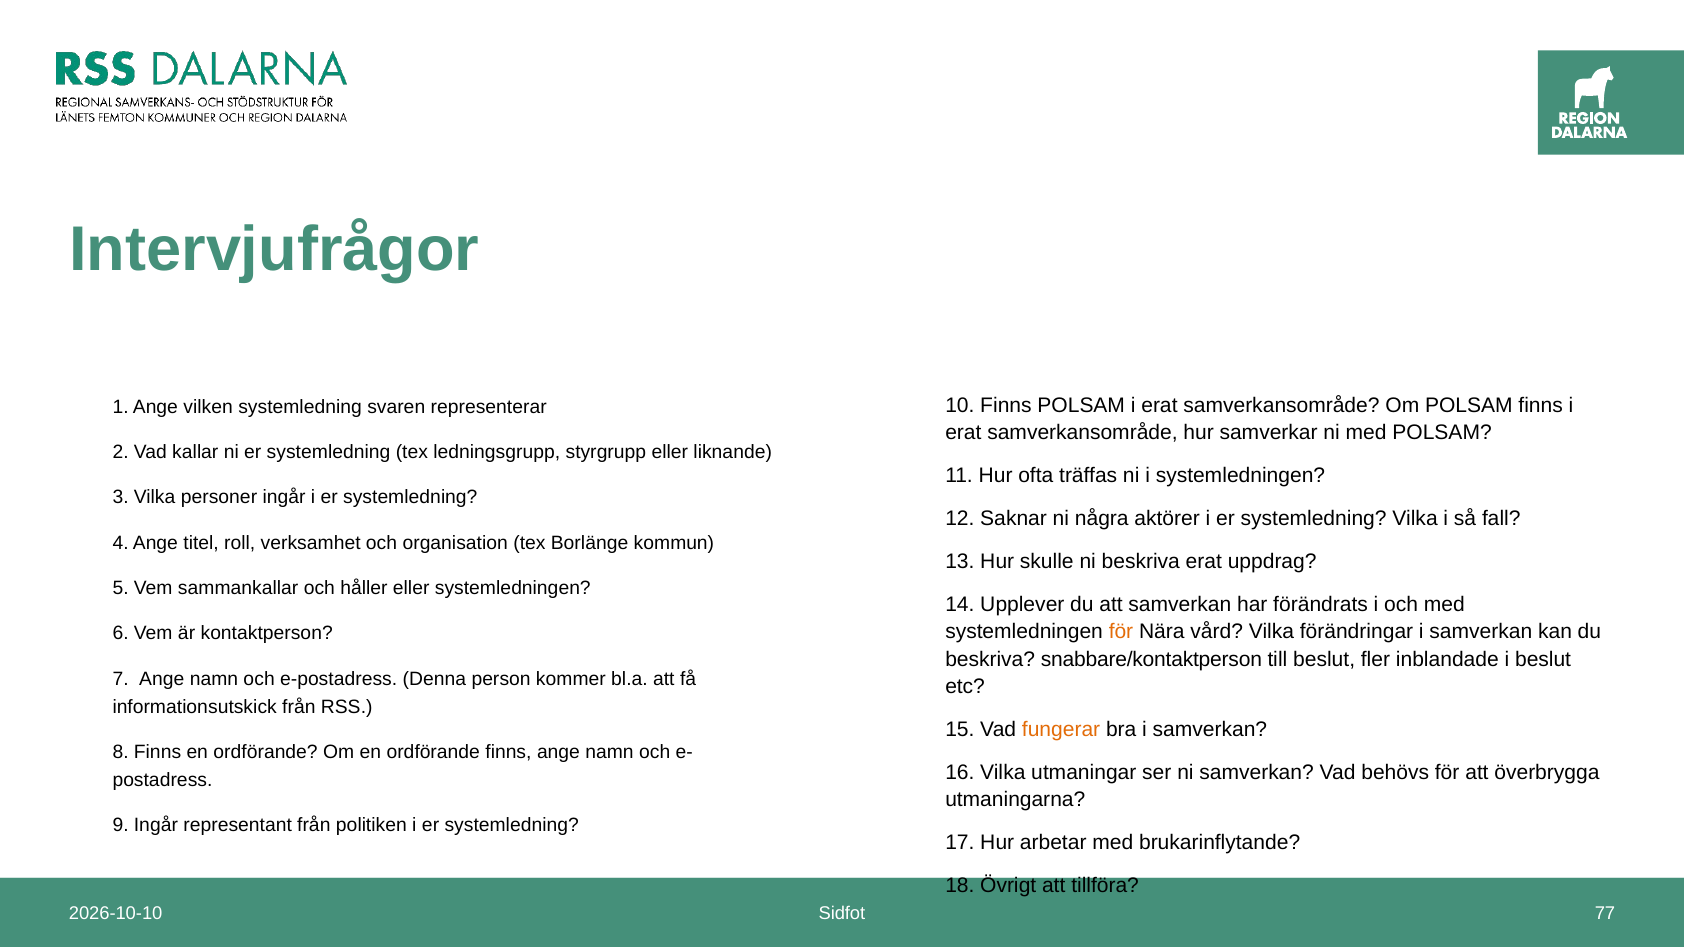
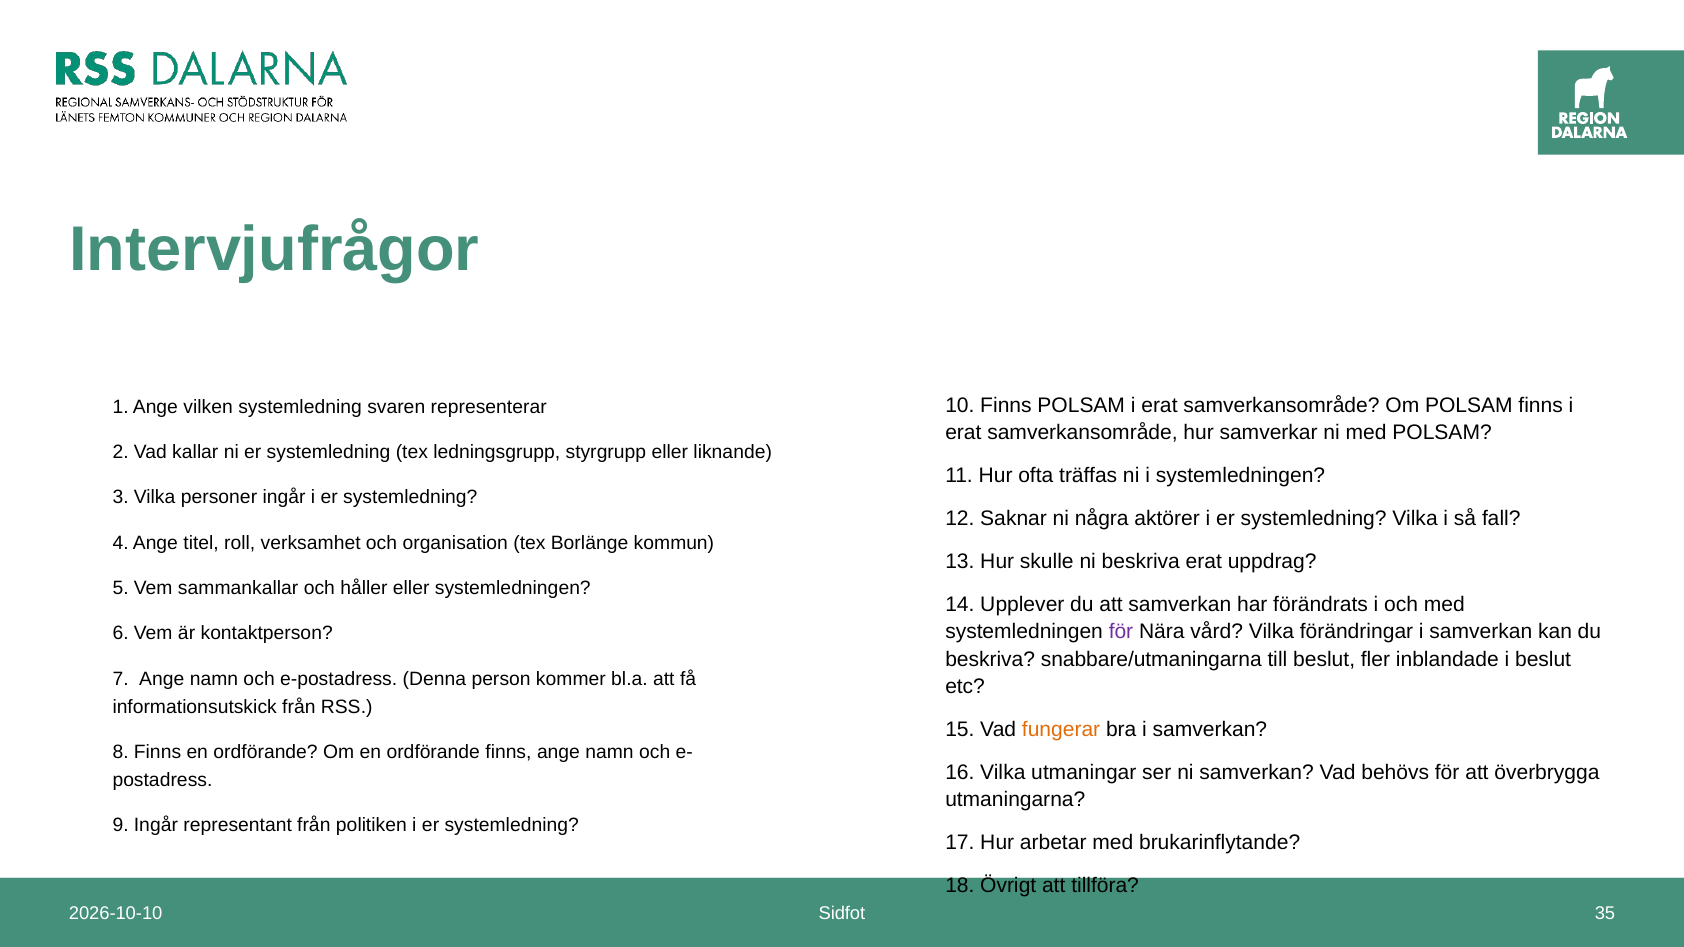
för at (1121, 632) colour: orange -> purple
snabbare/kontaktperson: snabbare/kontaktperson -> snabbare/utmaningarna
77: 77 -> 35
